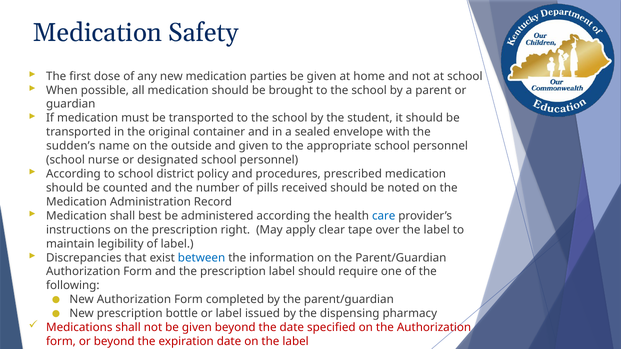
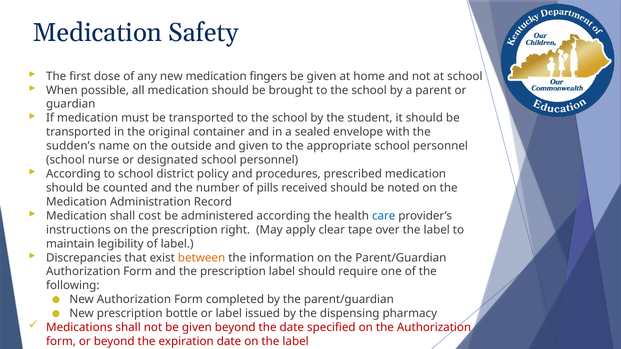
parties: parties -> fingers
best: best -> cost
between colour: blue -> orange
